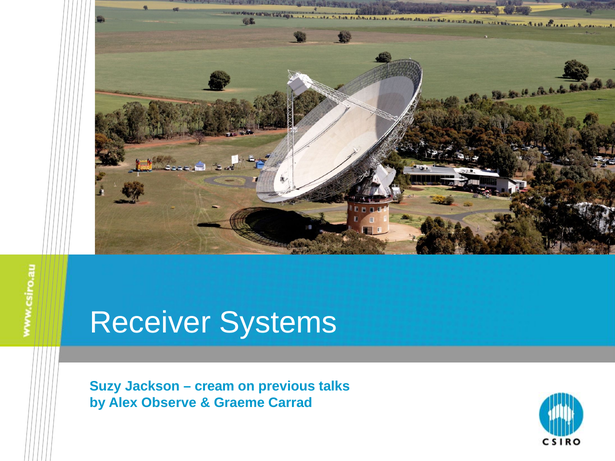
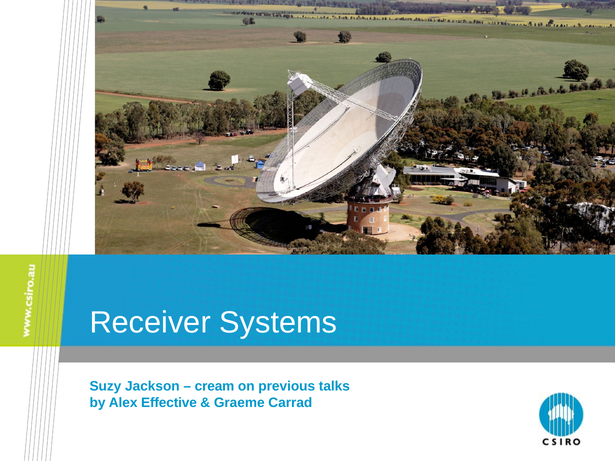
Observe: Observe -> Effective
